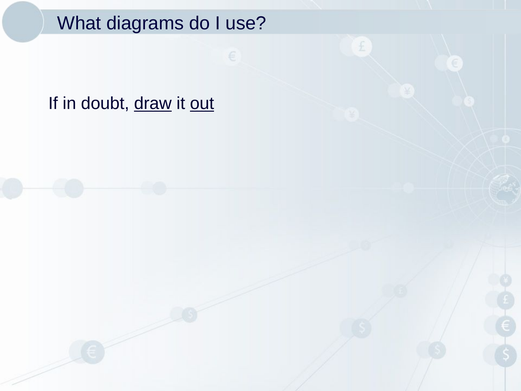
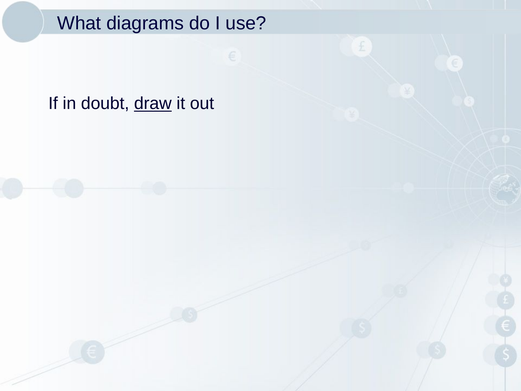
out underline: present -> none
